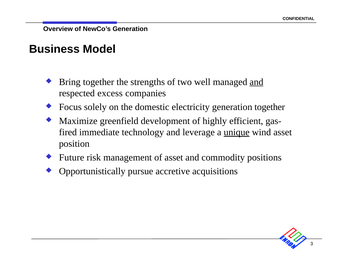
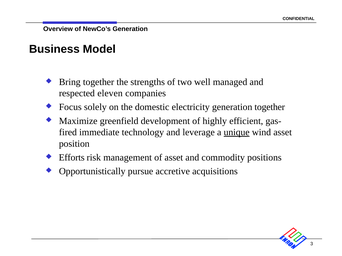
and at (256, 82) underline: present -> none
excess: excess -> eleven
Future: Future -> Efforts
